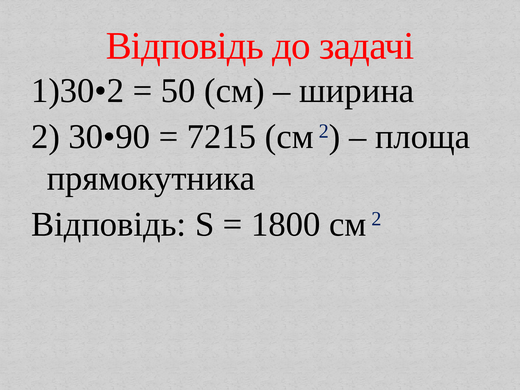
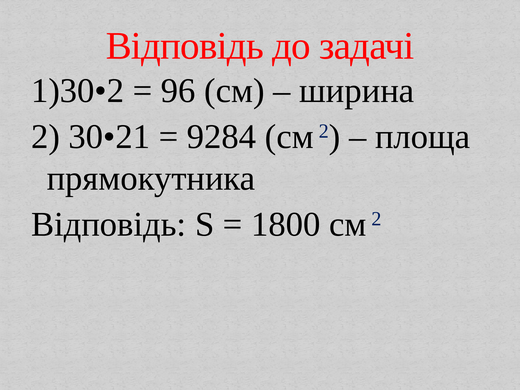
50: 50 -> 96
30•90: 30•90 -> 30•21
7215: 7215 -> 9284
